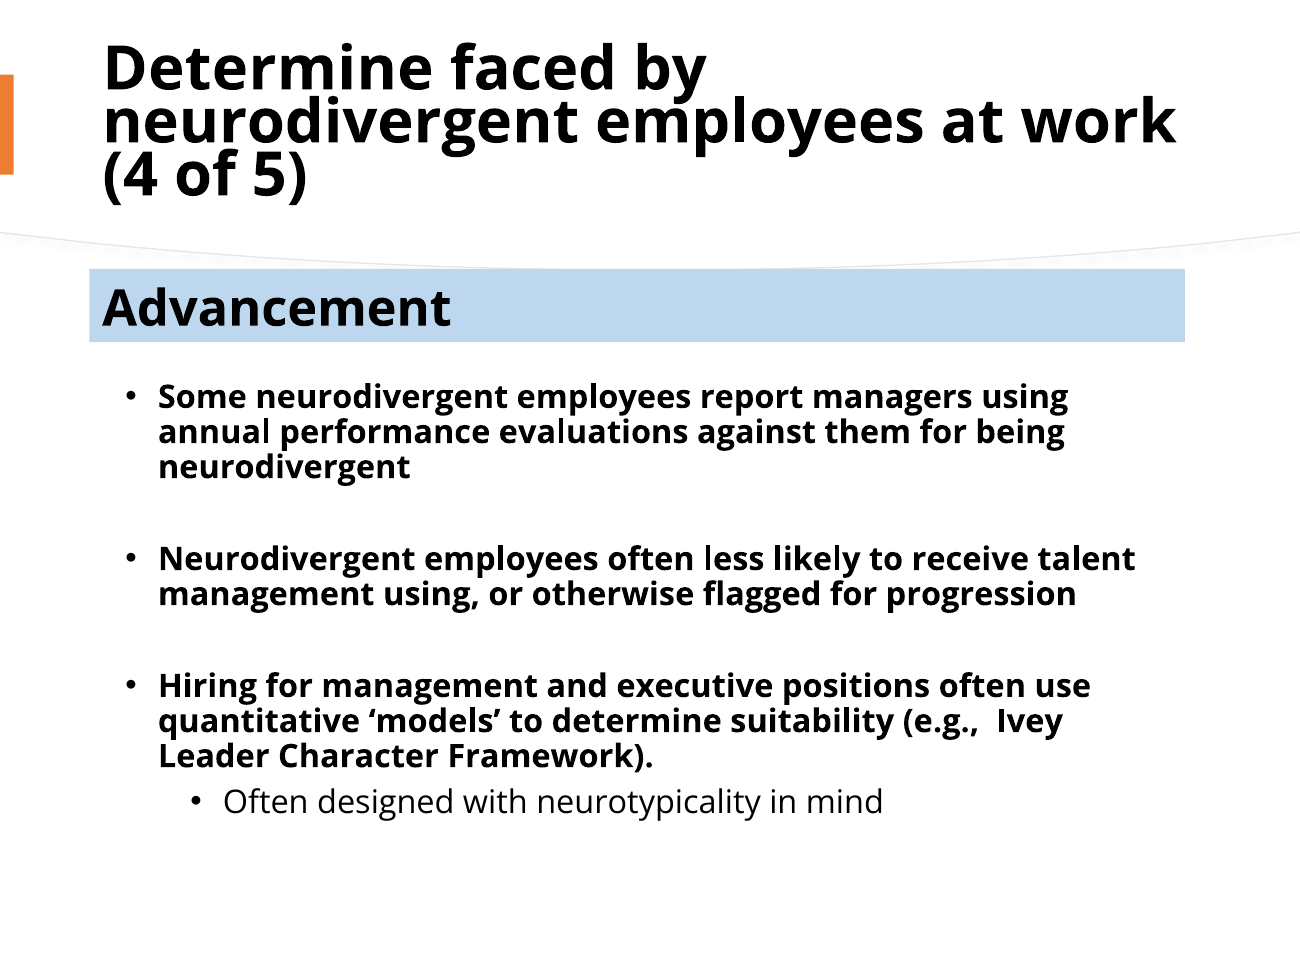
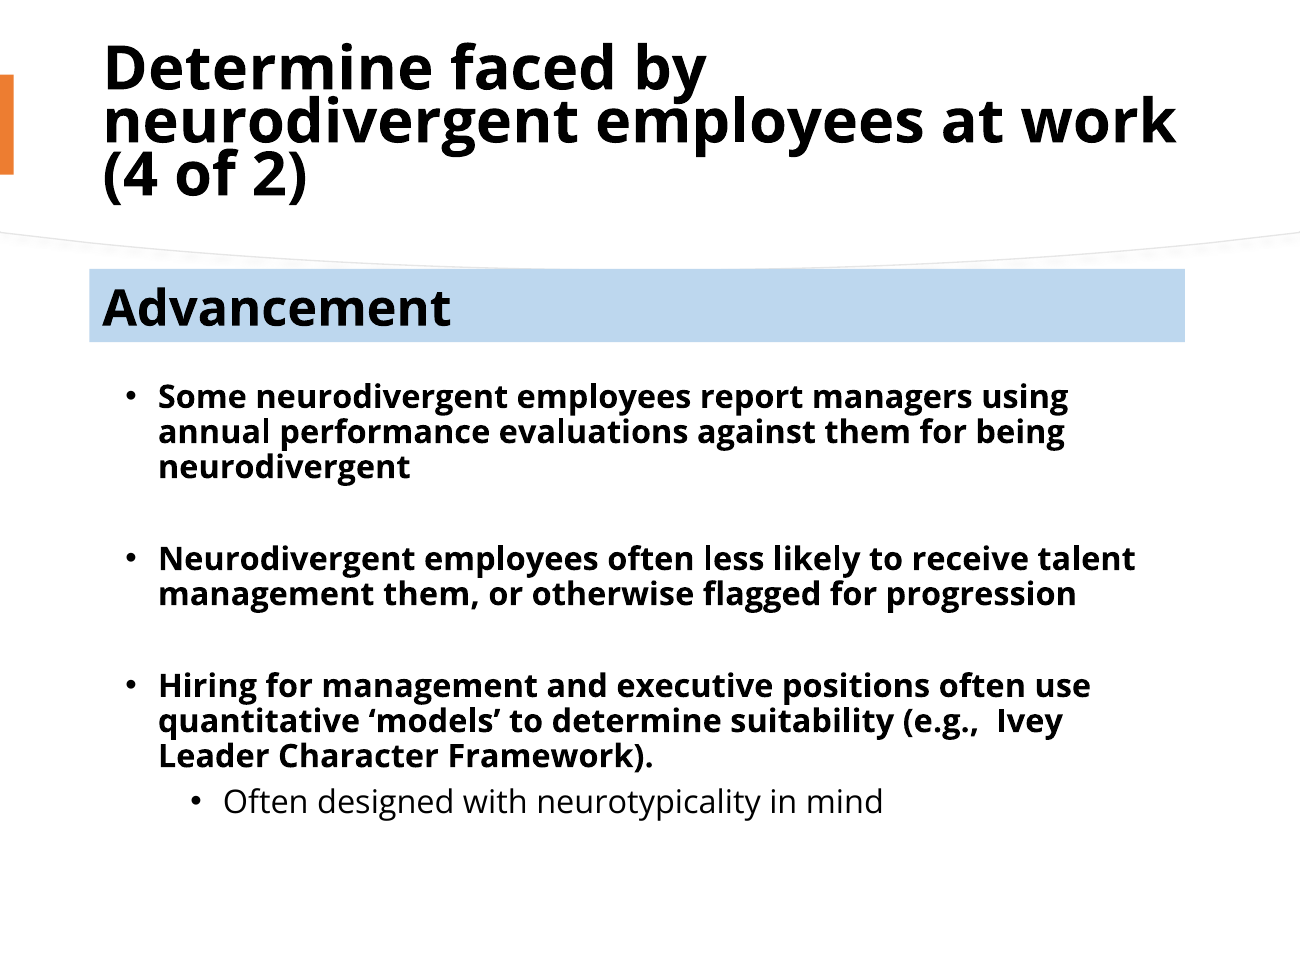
5: 5 -> 2
management using: using -> them
